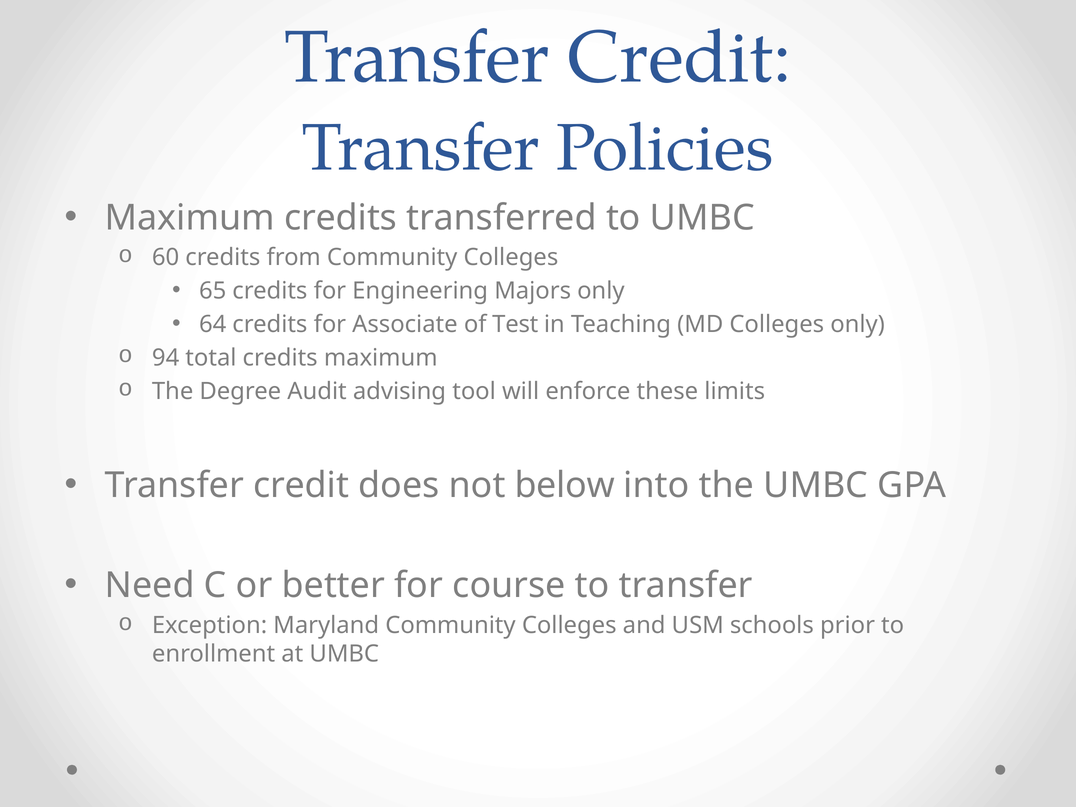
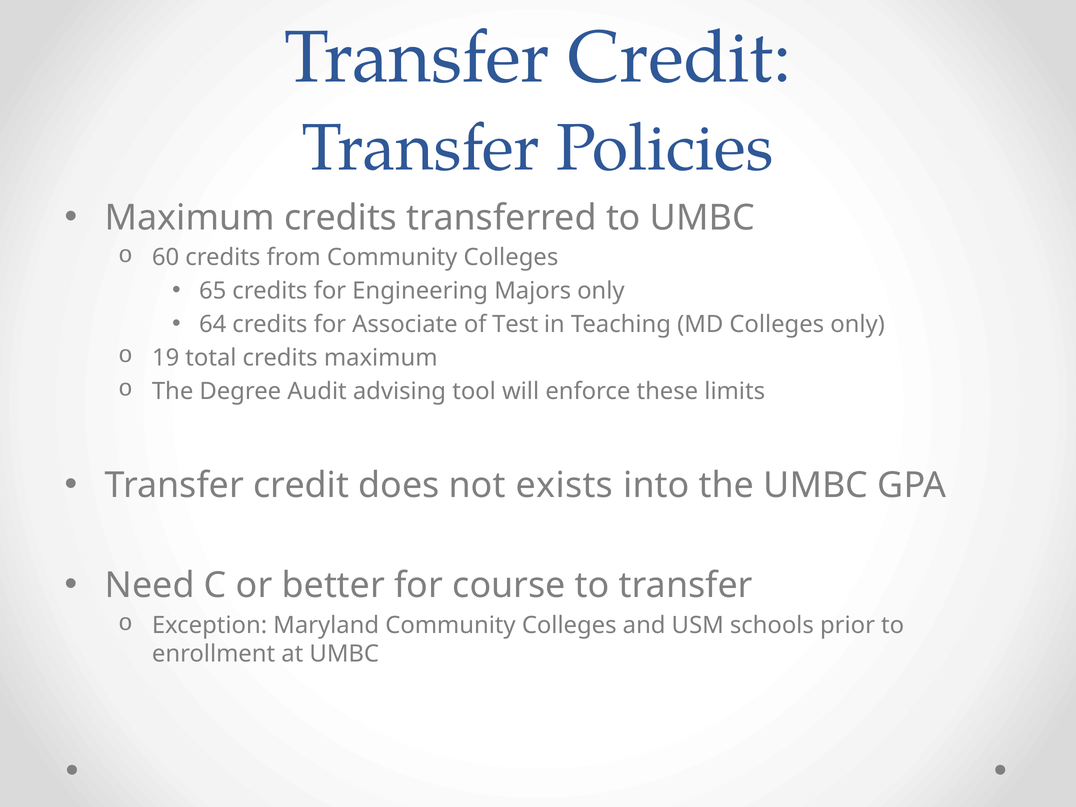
94: 94 -> 19
below: below -> exists
